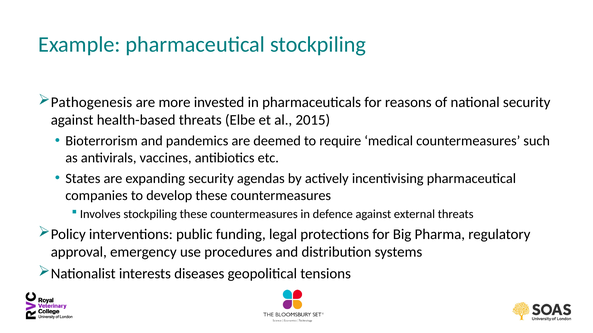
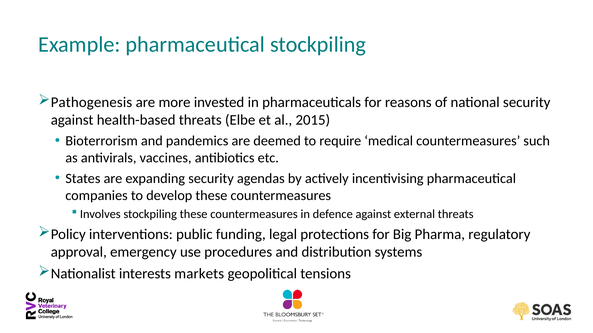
diseases: diseases -> markets
